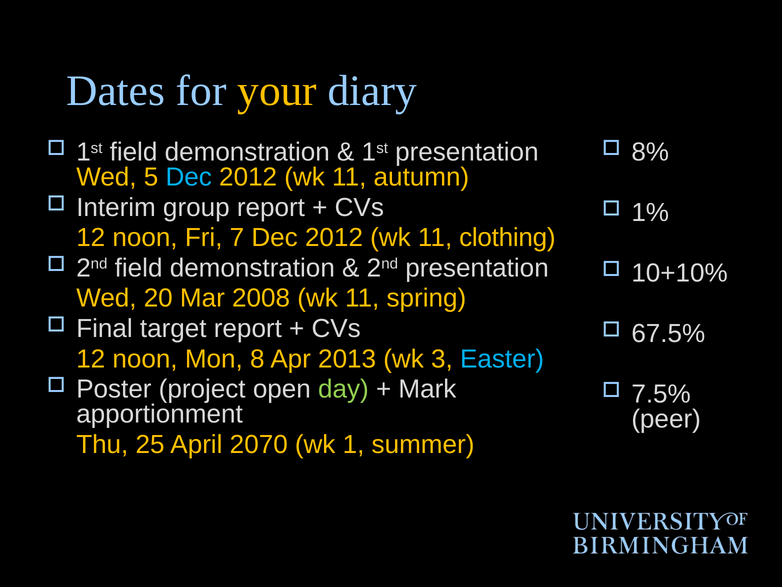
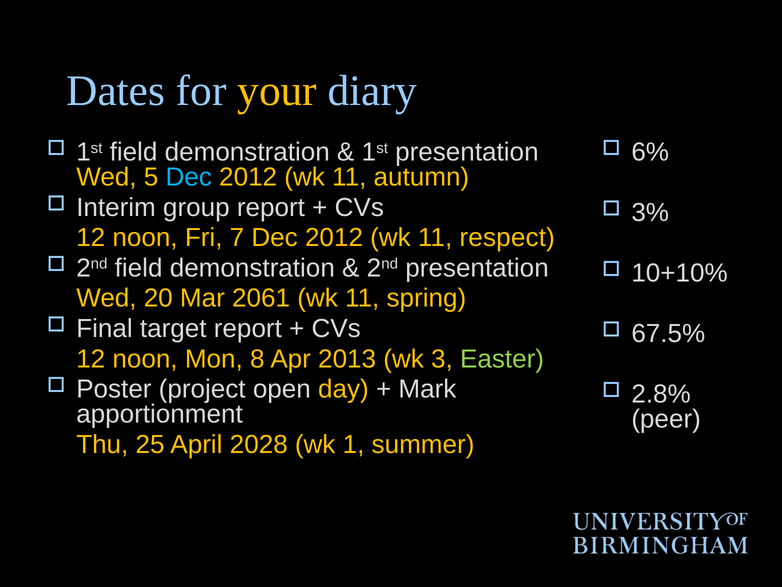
8%: 8% -> 6%
1%: 1% -> 3%
clothing: clothing -> respect
2008: 2008 -> 2061
Easter colour: light blue -> light green
day colour: light green -> yellow
7.5%: 7.5% -> 2.8%
2070: 2070 -> 2028
